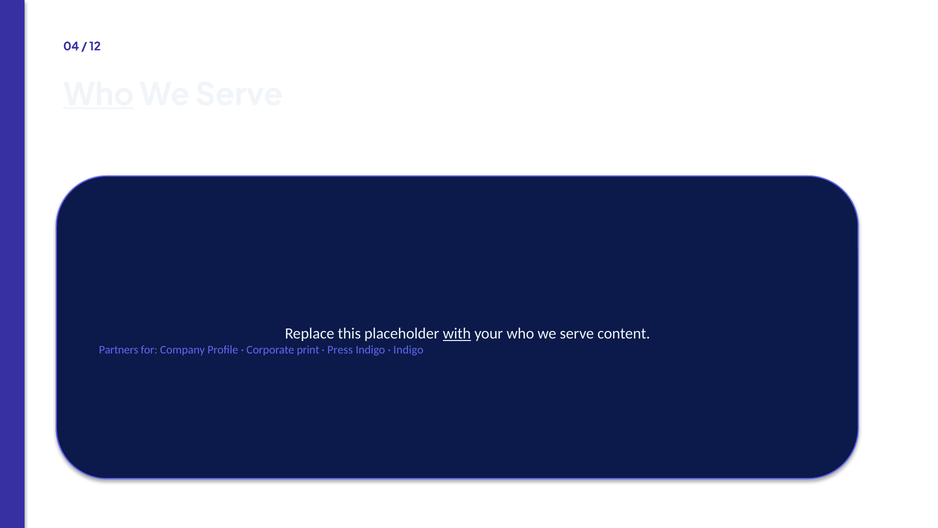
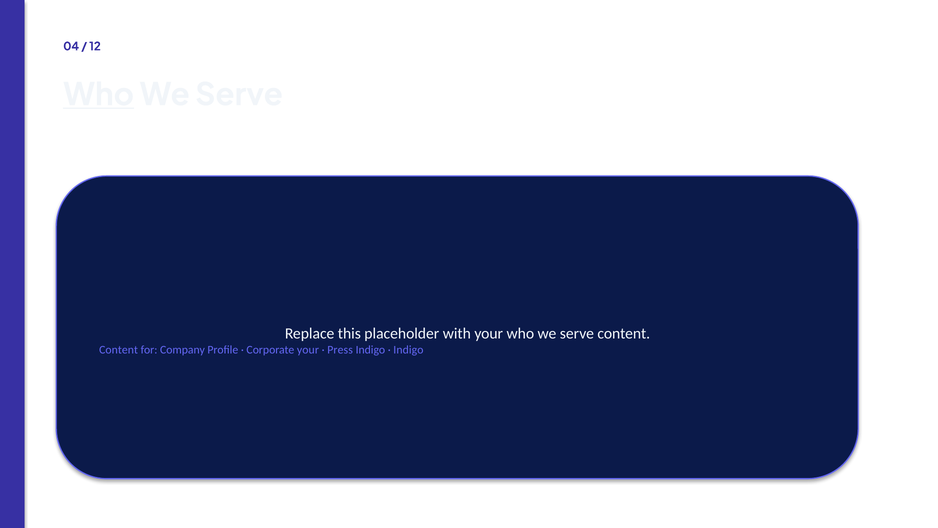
with underline: present -> none
Partners at (119, 350): Partners -> Content
Corporate print: print -> your
